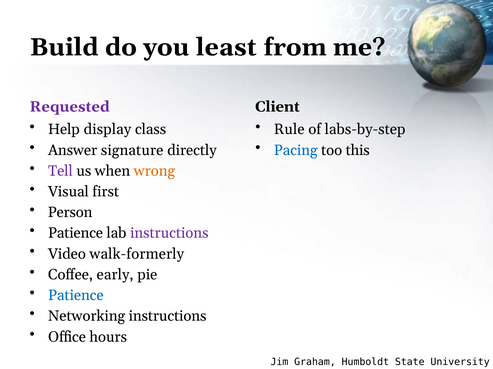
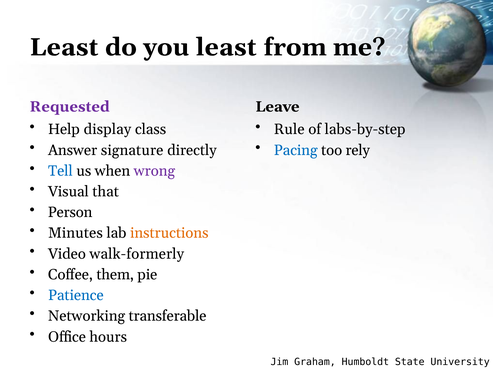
Build at (64, 47): Build -> Least
Client: Client -> Leave
this: this -> rely
Tell colour: purple -> blue
wrong colour: orange -> purple
first: first -> that
Patience at (76, 233): Patience -> Minutes
instructions at (169, 233) colour: purple -> orange
early: early -> them
Networking instructions: instructions -> transferable
